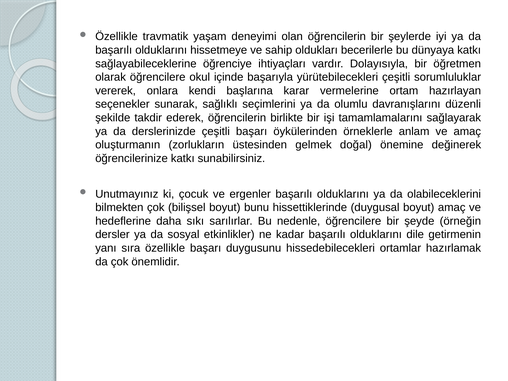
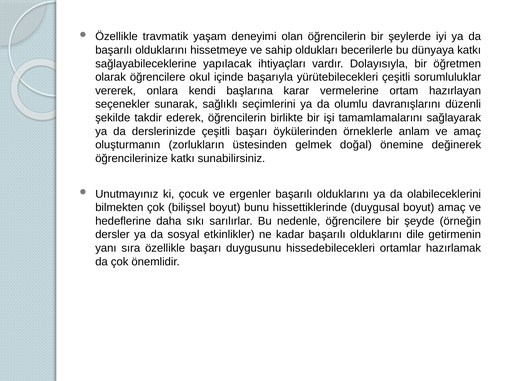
öğrenciye: öğrenciye -> yapılacak
